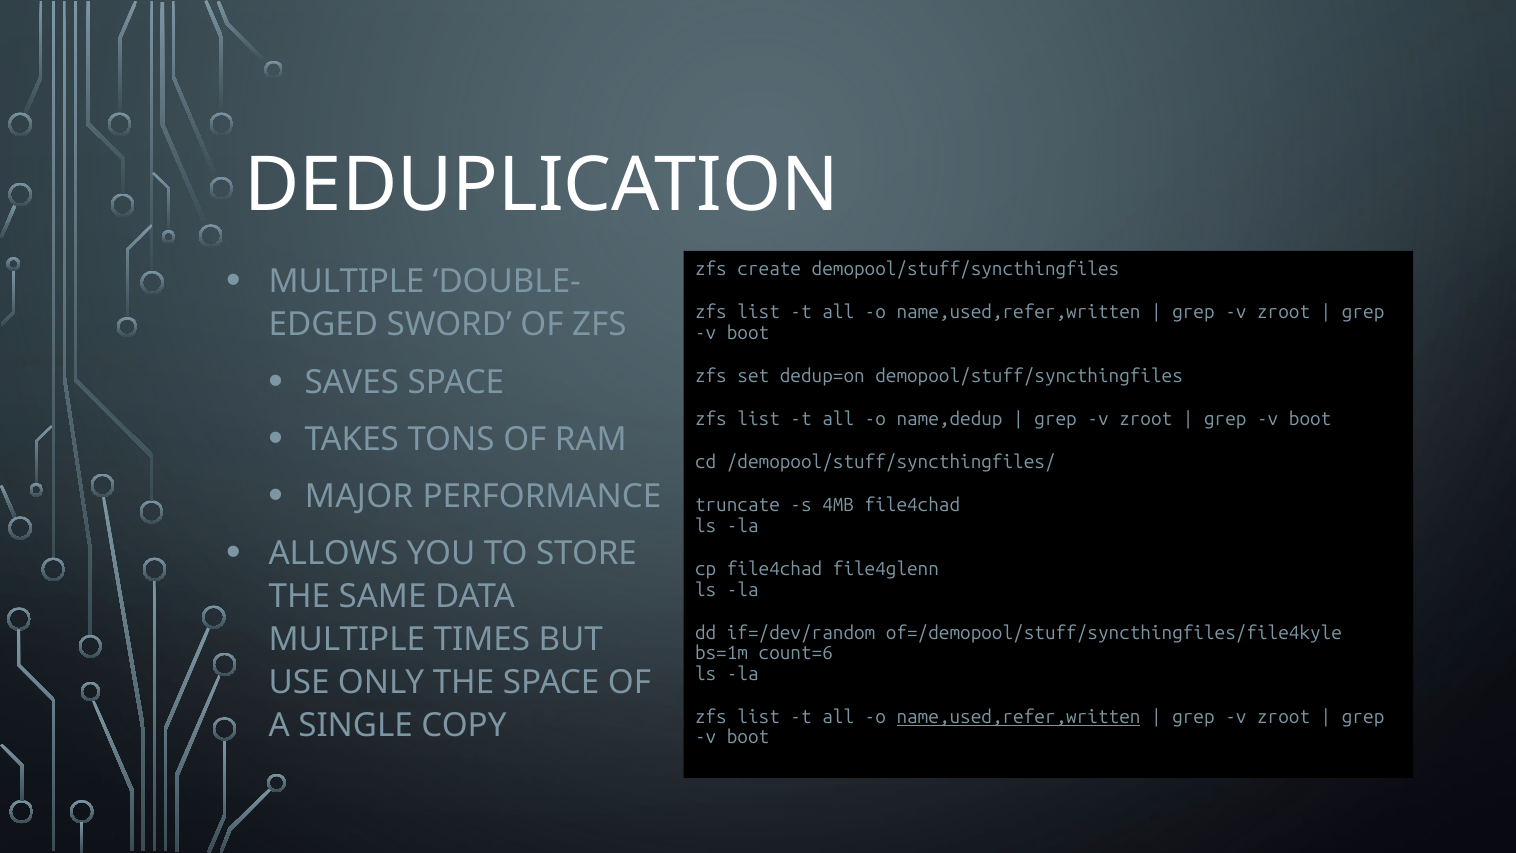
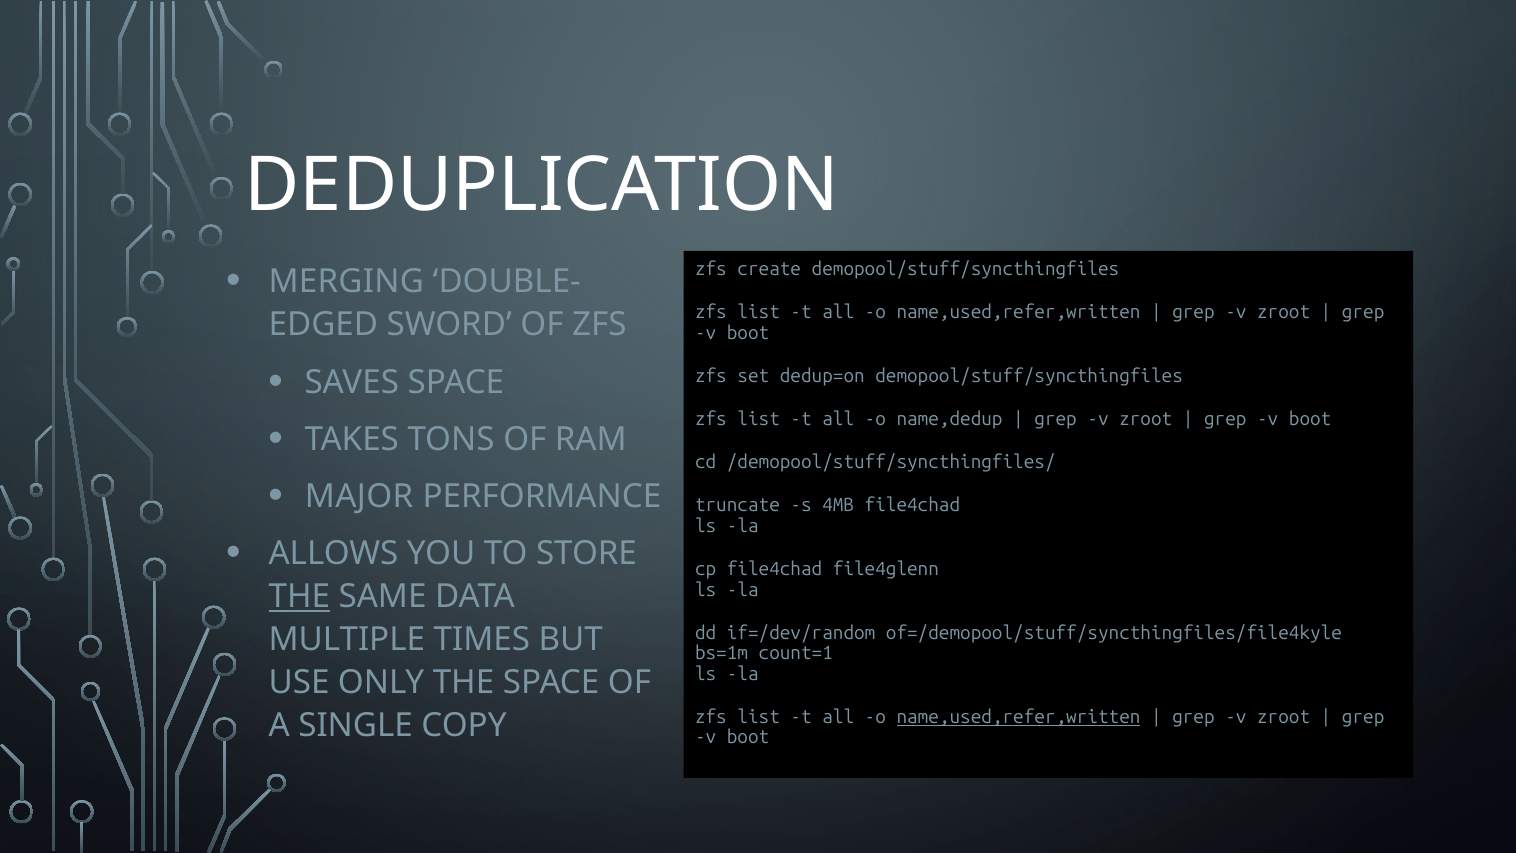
MULTIPLE at (347, 282): MULTIPLE -> MERGING
THE at (299, 596) underline: none -> present
count=6: count=6 -> count=1
